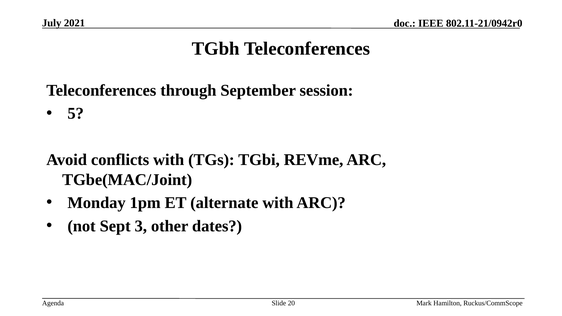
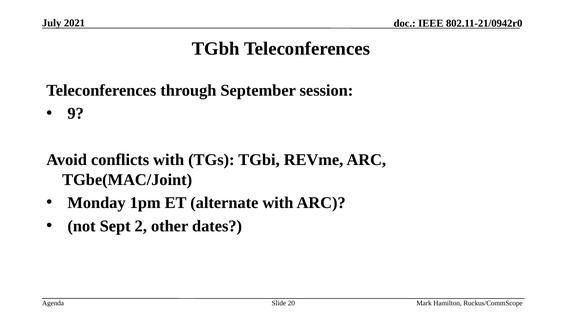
5: 5 -> 9
3: 3 -> 2
